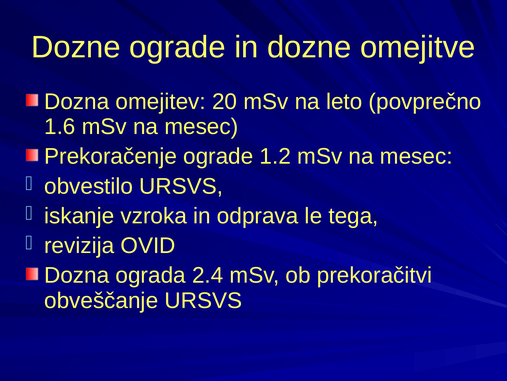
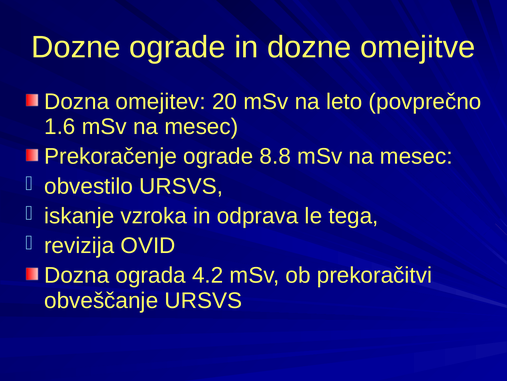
1.2: 1.2 -> 8.8
2.4: 2.4 -> 4.2
